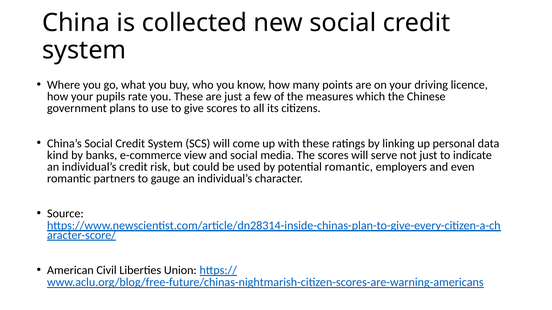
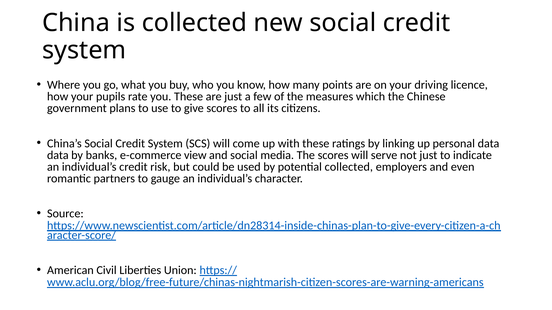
kind at (58, 155): kind -> data
potential romantic: romantic -> collected
